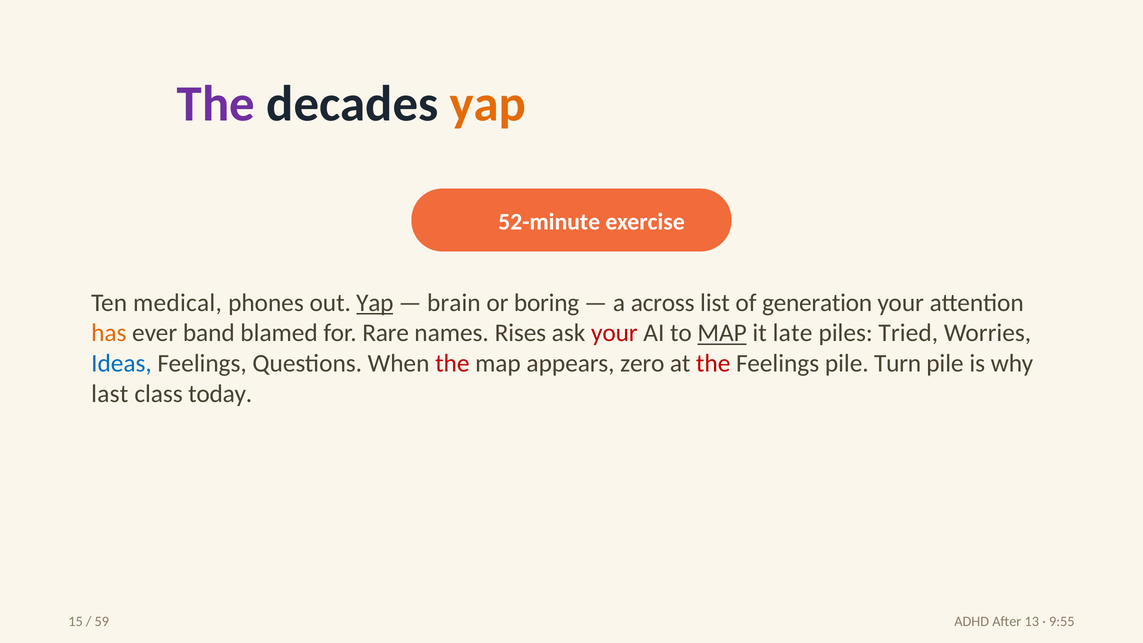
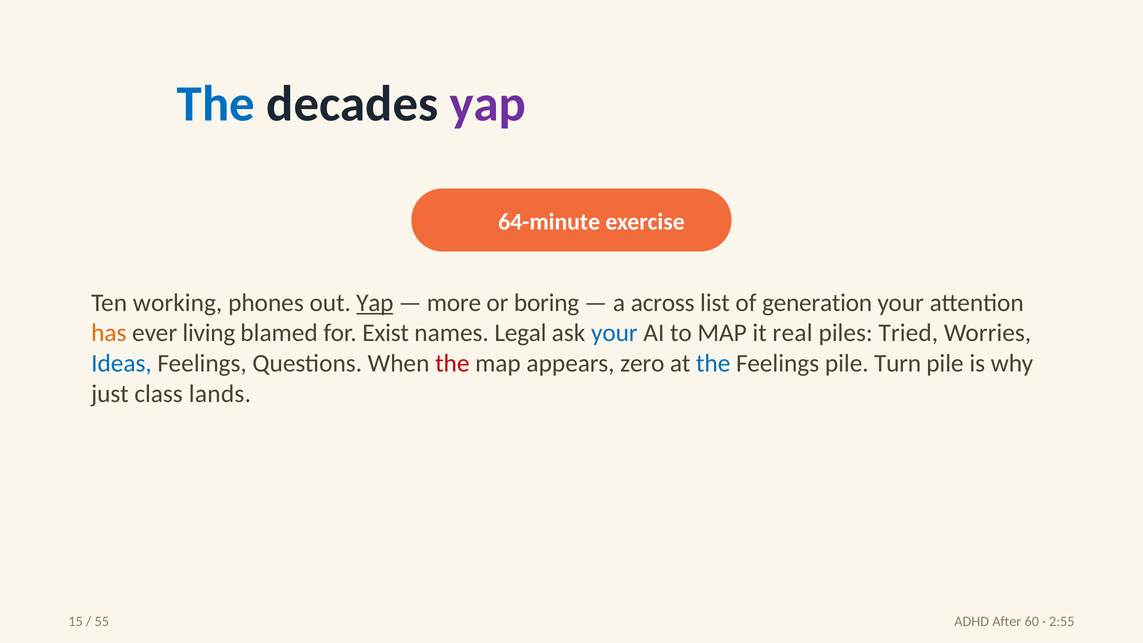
The at (216, 104) colour: purple -> blue
yap at (488, 104) colour: orange -> purple
52-minute: 52-minute -> 64-minute
medical: medical -> working
brain: brain -> more
band: band -> living
Rare: Rare -> Exist
Rises: Rises -> Legal
your at (614, 333) colour: red -> blue
MAP at (722, 333) underline: present -> none
late: late -> real
the at (713, 364) colour: red -> blue
last: last -> just
today: today -> lands
59: 59 -> 55
13: 13 -> 60
9:55: 9:55 -> 2:55
